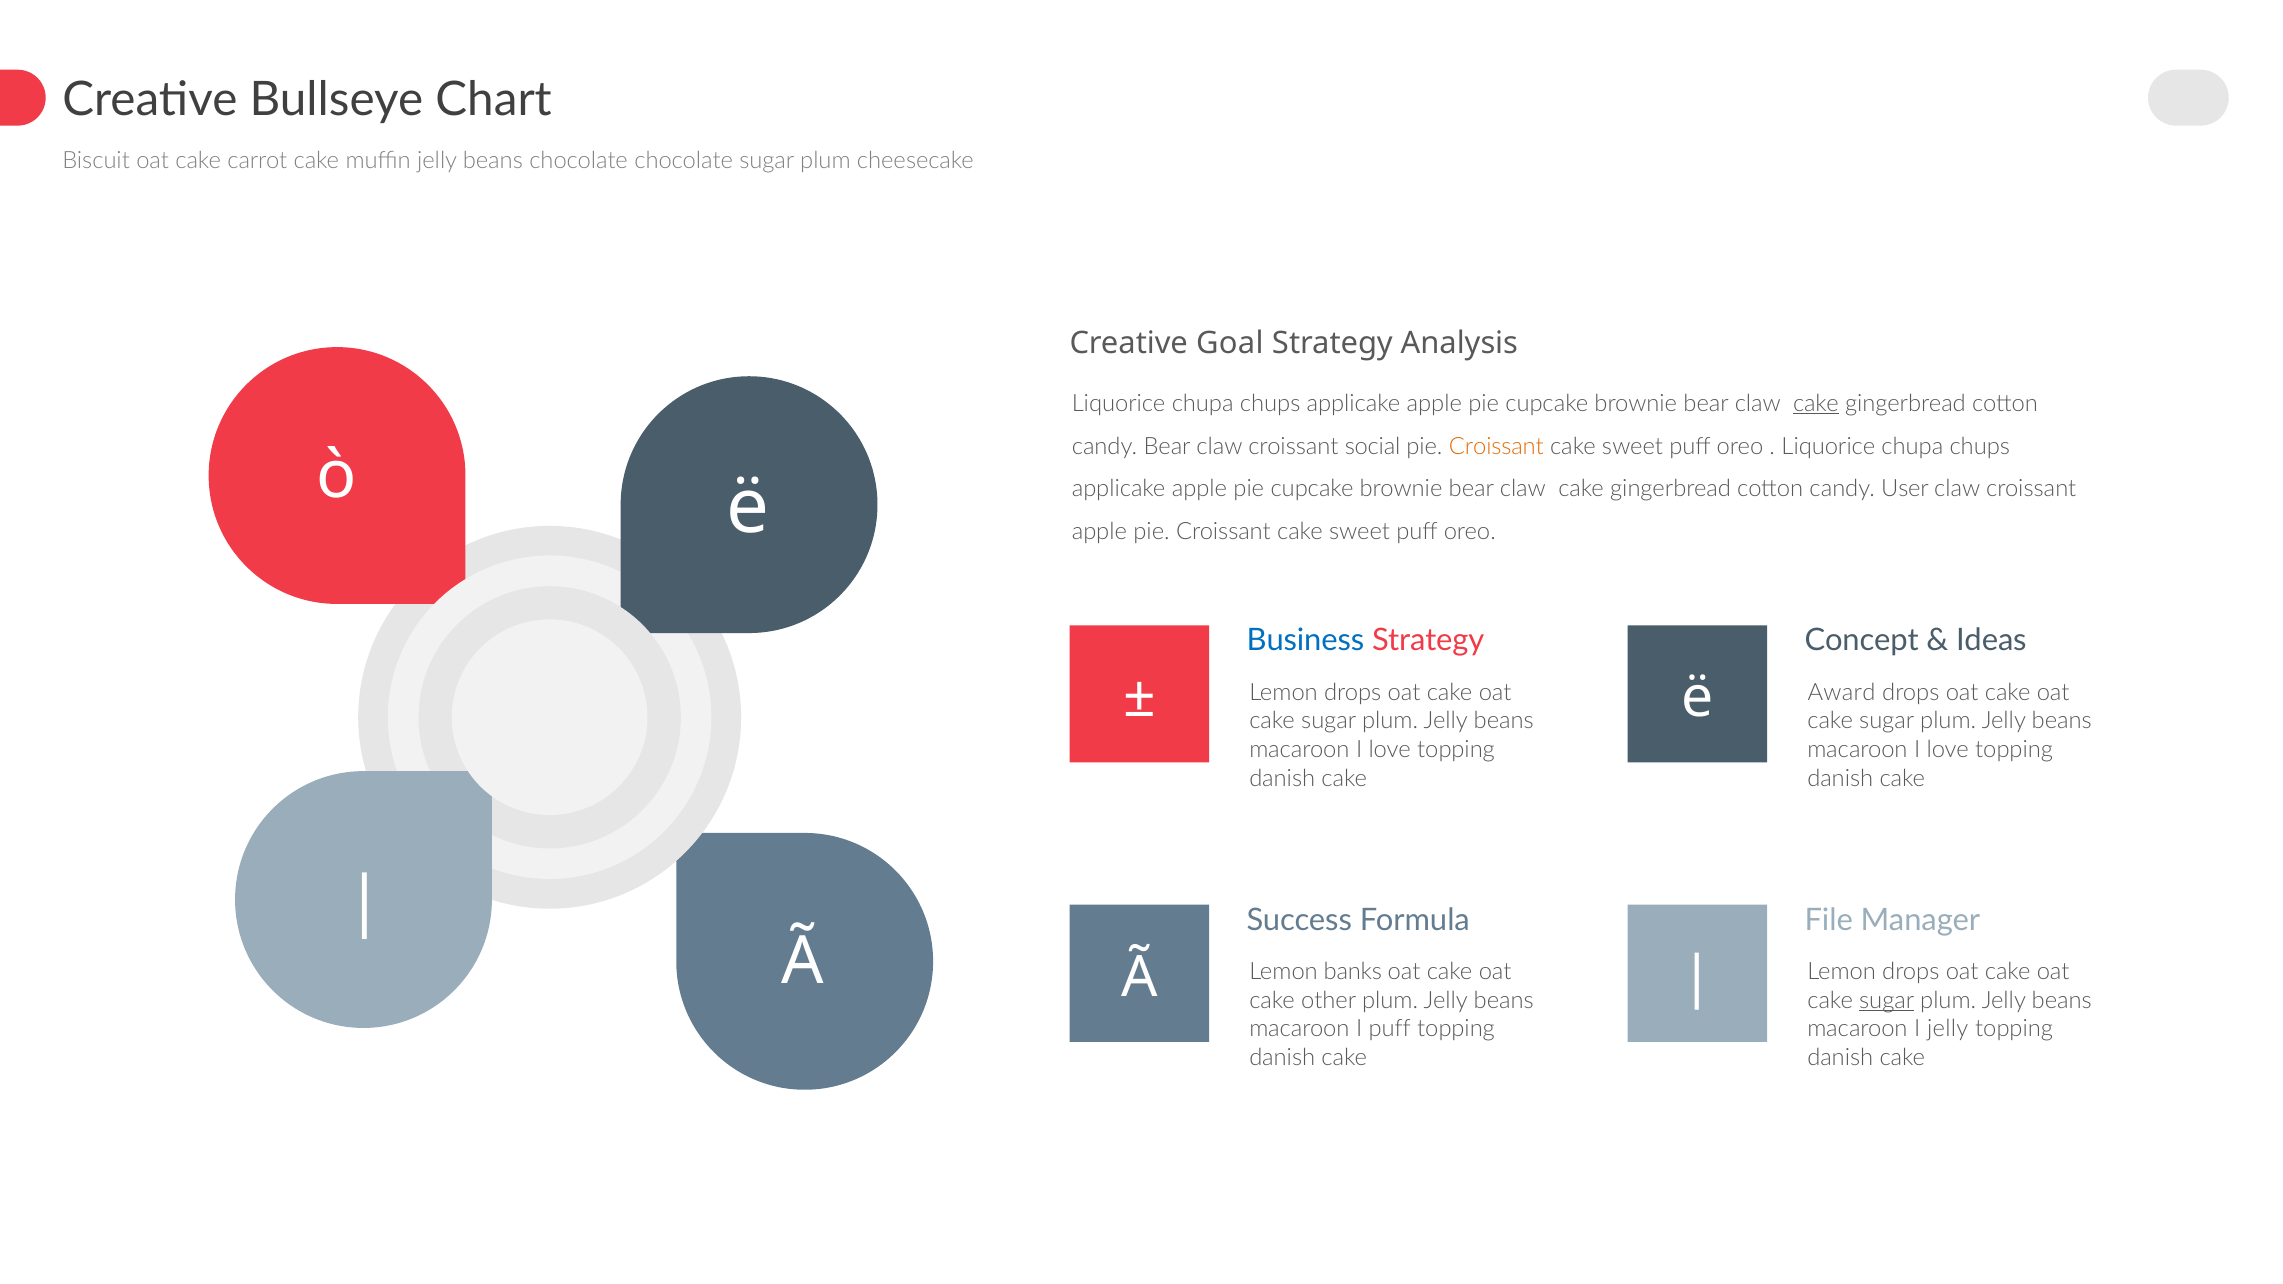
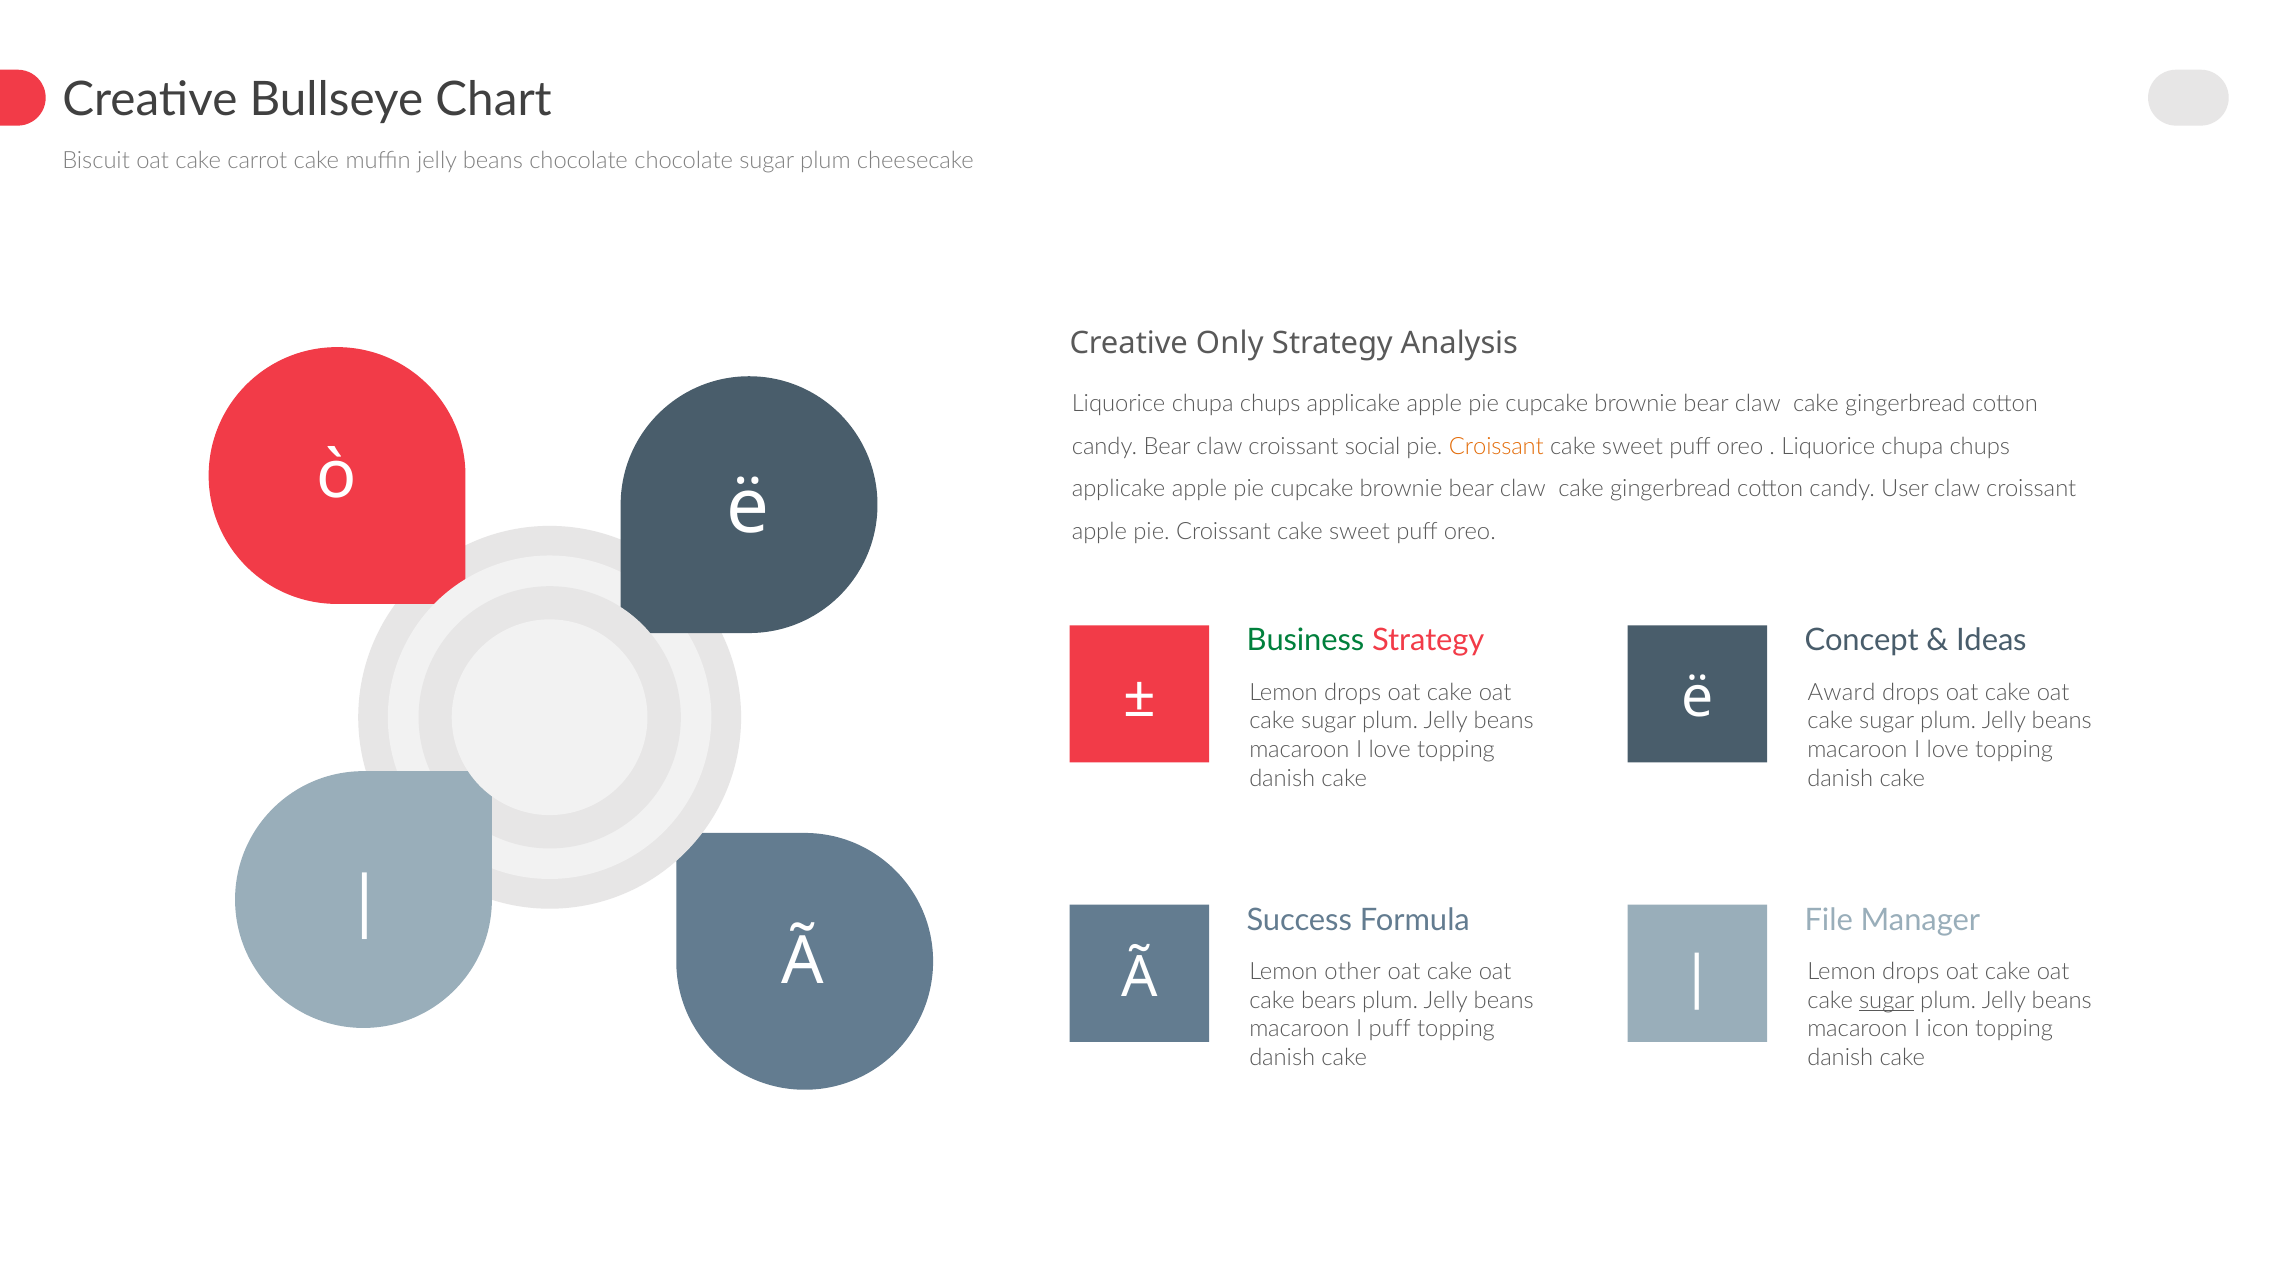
Goal: Goal -> Only
cake at (1816, 403) underline: present -> none
Business colour: blue -> green
banks: banks -> other
other: other -> bears
I jelly: jelly -> icon
